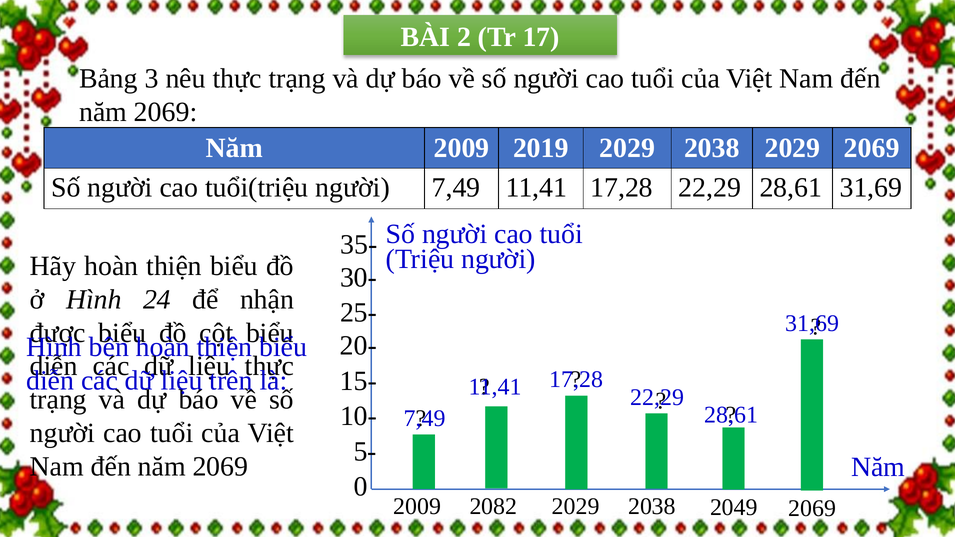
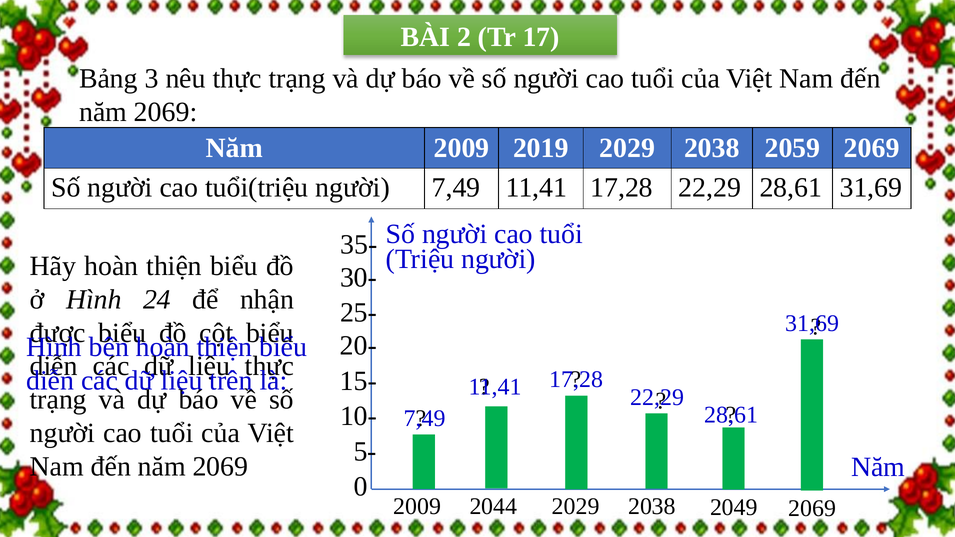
2038 2029: 2029 -> 2059
2082: 2082 -> 2044
